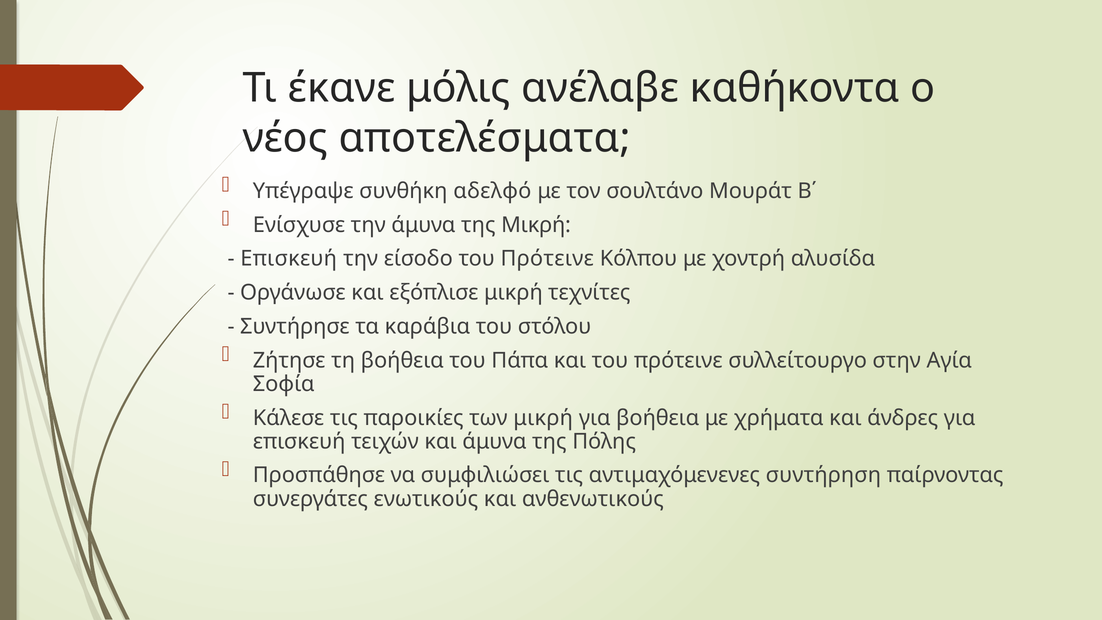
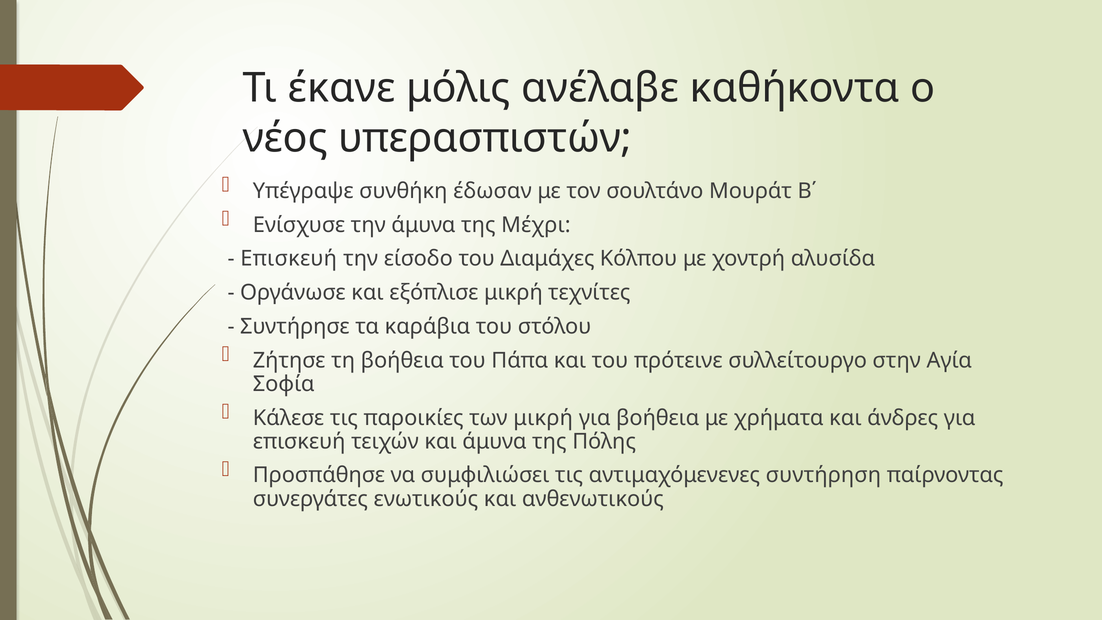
αποτελέσματα: αποτελέσματα -> υπερασπιστών
αδελφό: αδελφό -> έδωσαν
της Μικρή: Μικρή -> Μέχρι
είσοδο του Πρότεινε: Πρότεινε -> Διαμάχες
